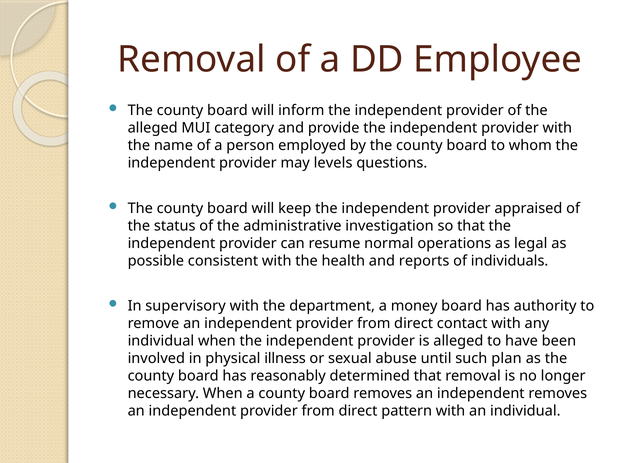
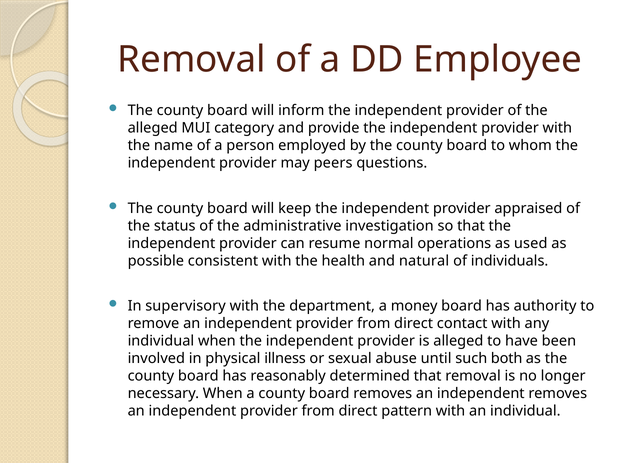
levels: levels -> peers
legal: legal -> used
reports: reports -> natural
plan: plan -> both
